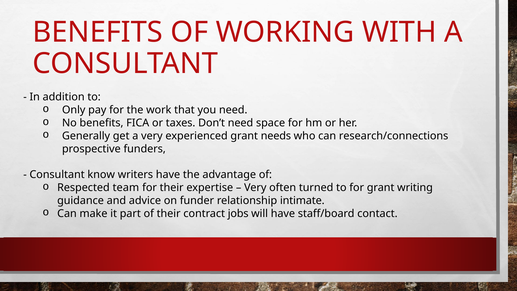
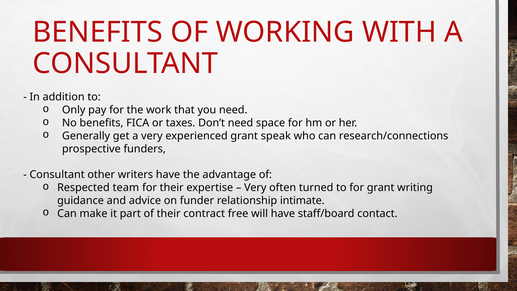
needs: needs -> speak
know: know -> other
jobs: jobs -> free
